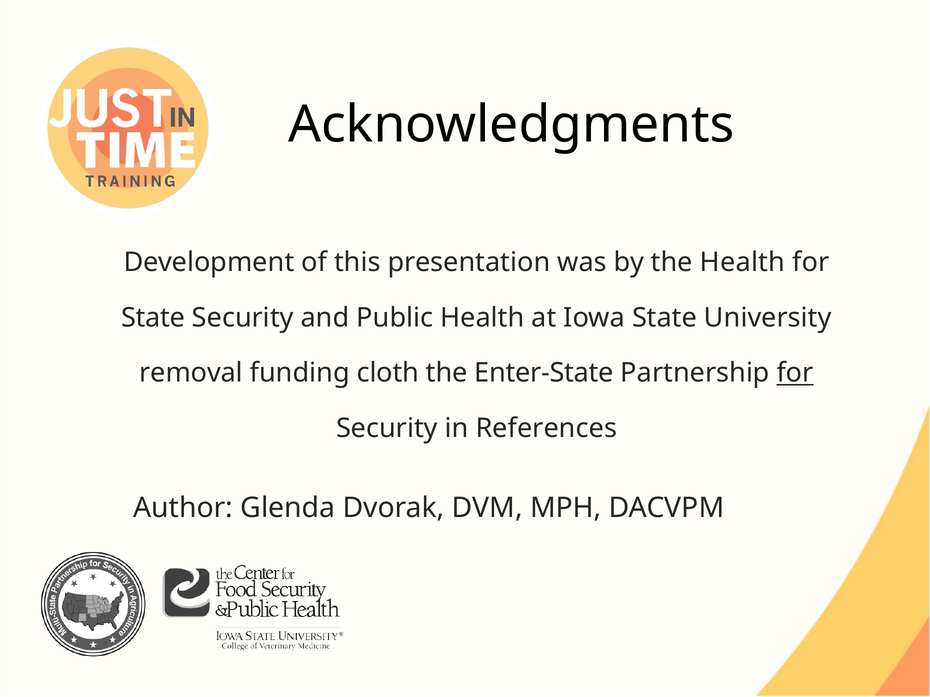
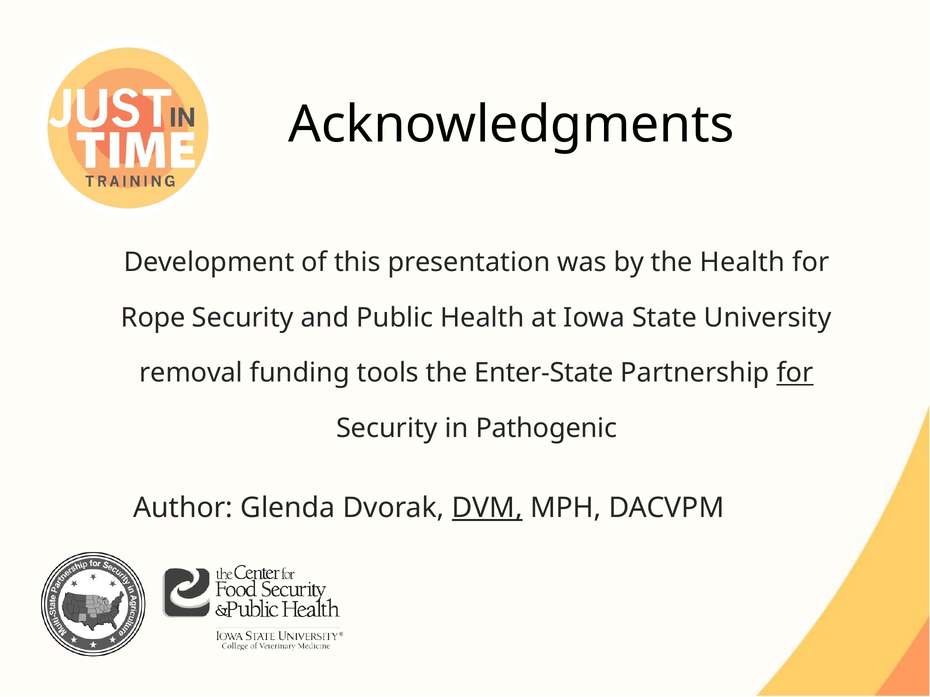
State at (153, 318): State -> Rope
cloth: cloth -> tools
References: References -> Pathogenic
DVM underline: none -> present
